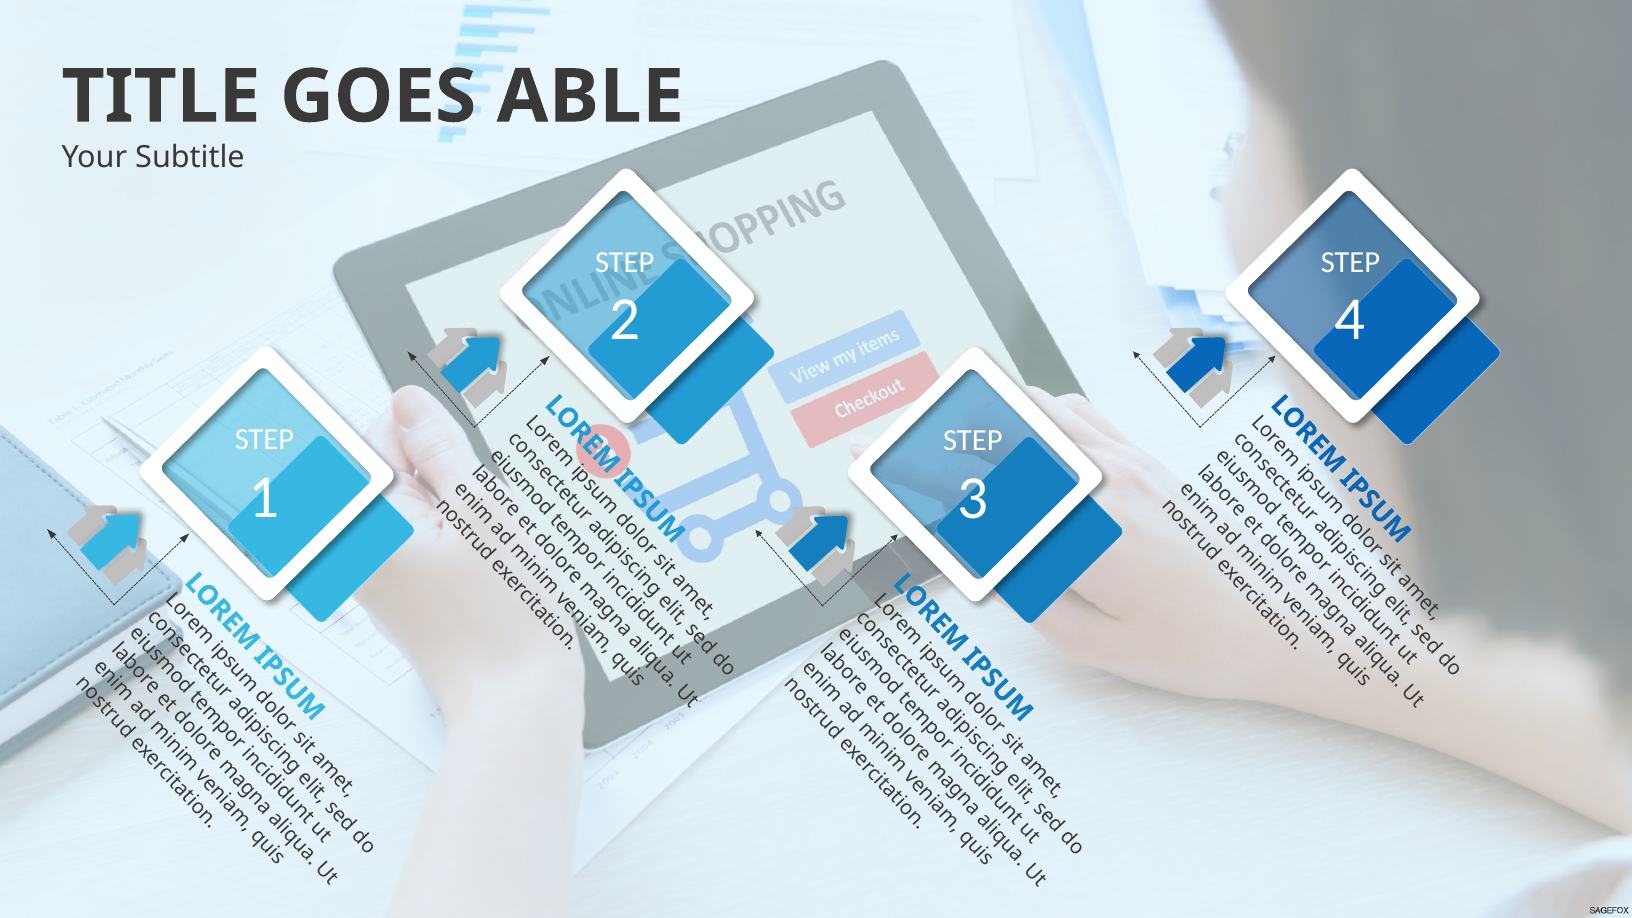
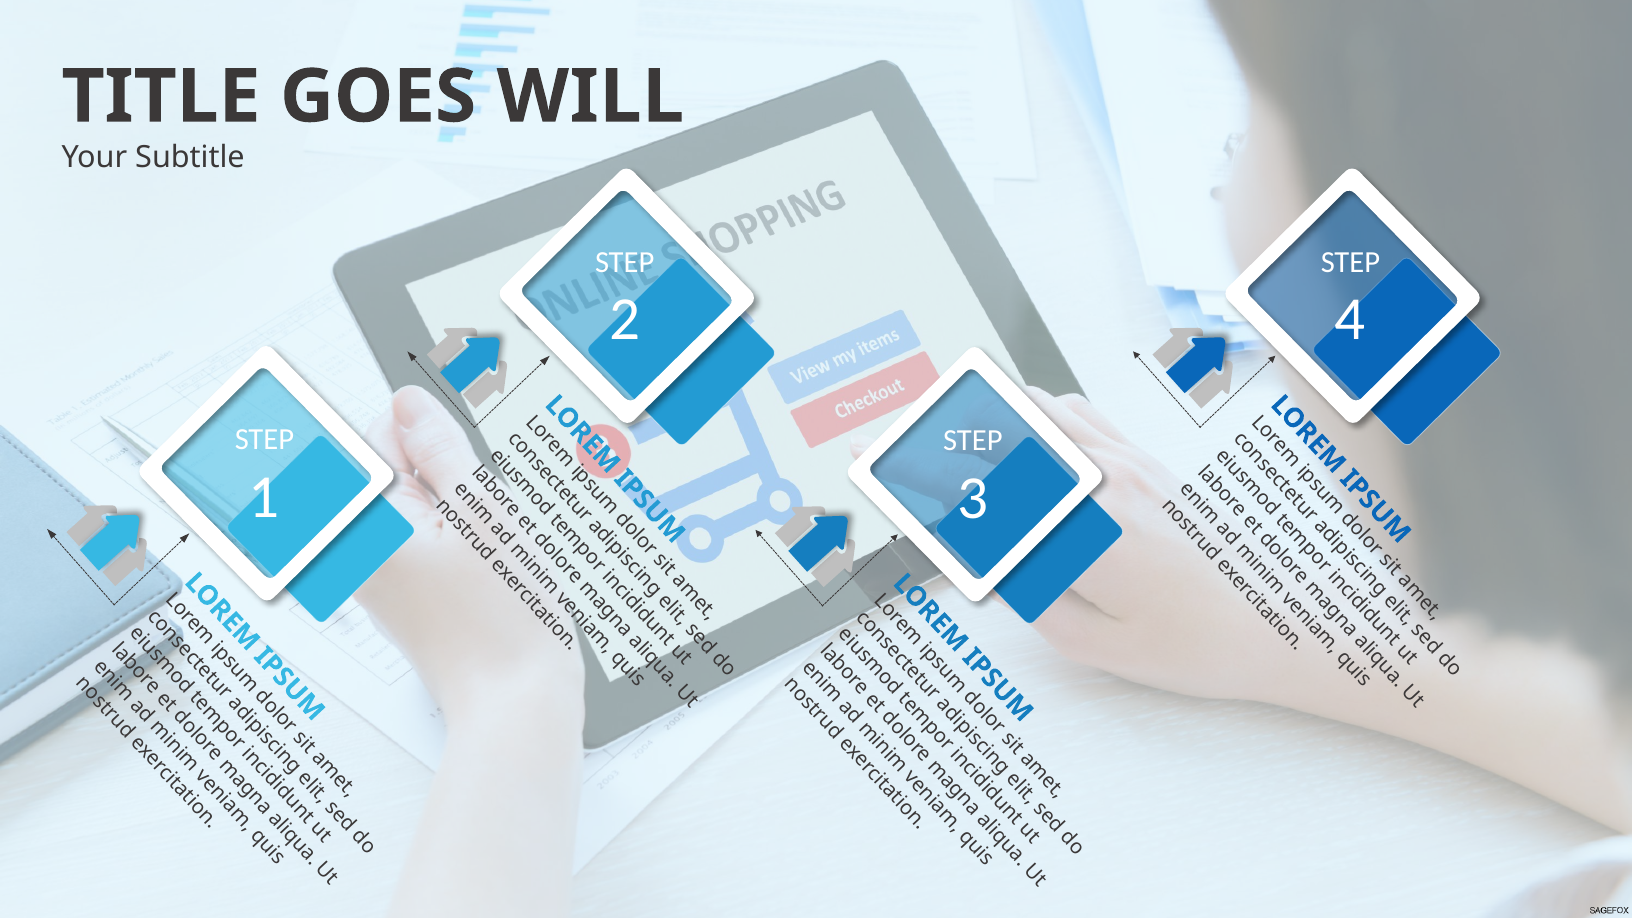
ABLE: ABLE -> WILL
